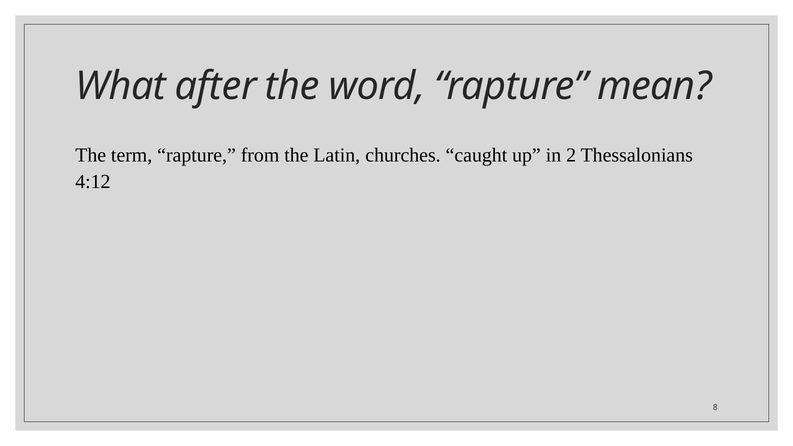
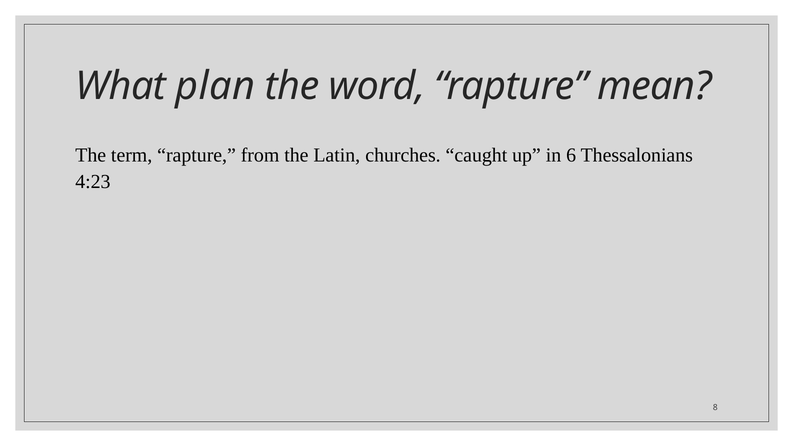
after: after -> plan
2: 2 -> 6
4:12: 4:12 -> 4:23
